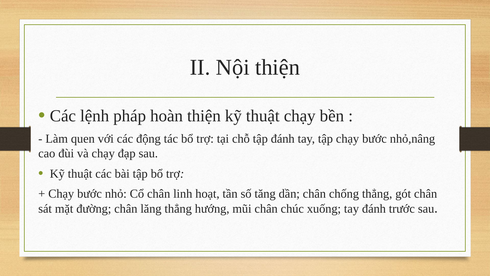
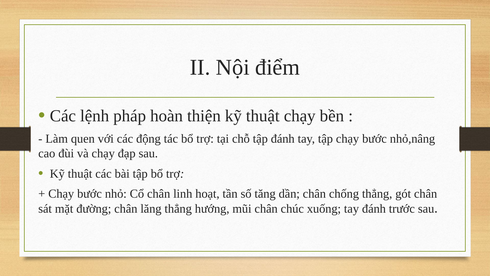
Nội thiện: thiện -> điểm
